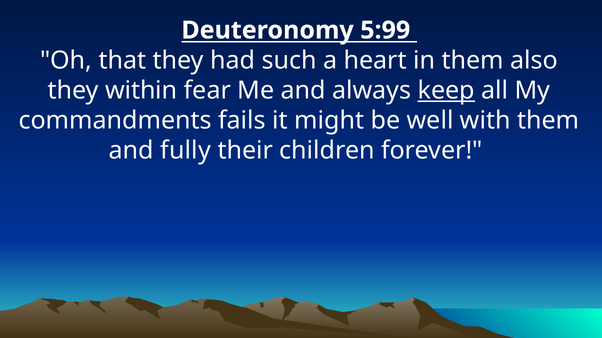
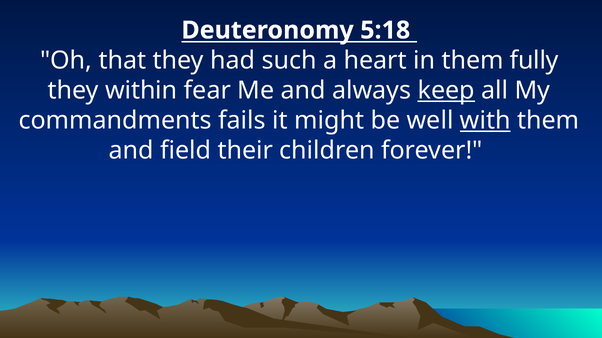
5:99: 5:99 -> 5:18
also: also -> fully
with underline: none -> present
fully: fully -> field
